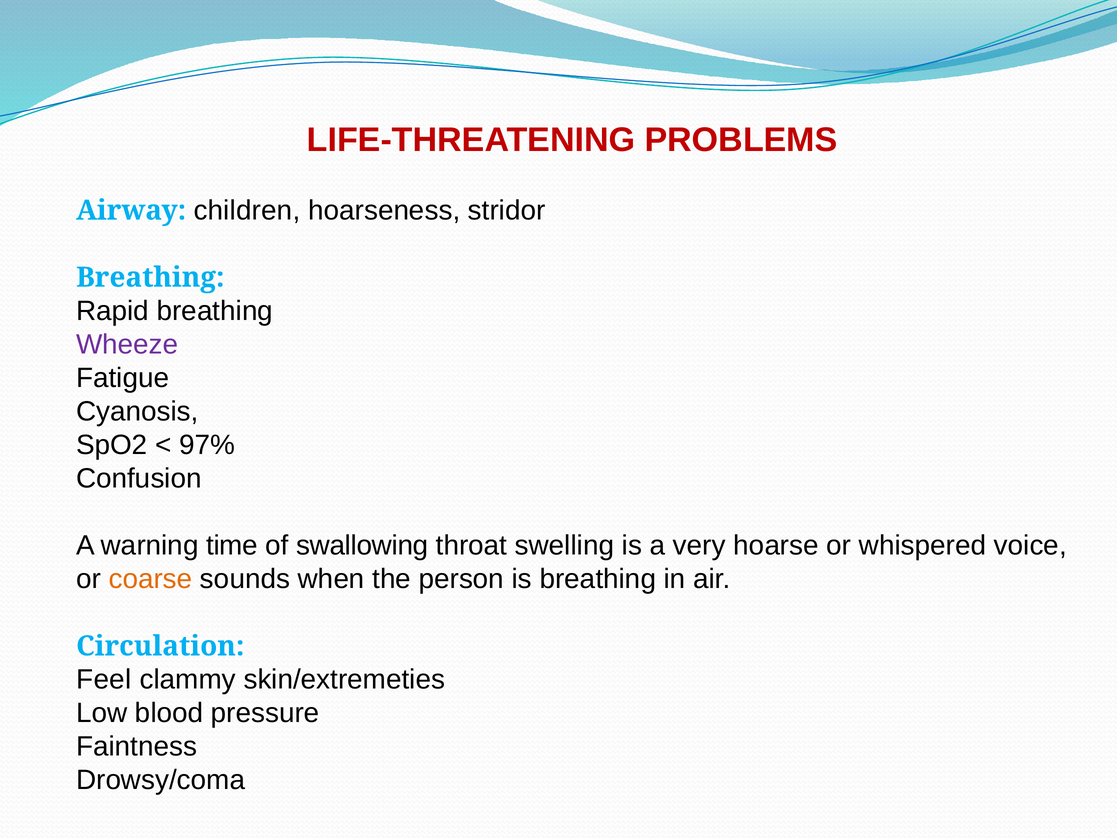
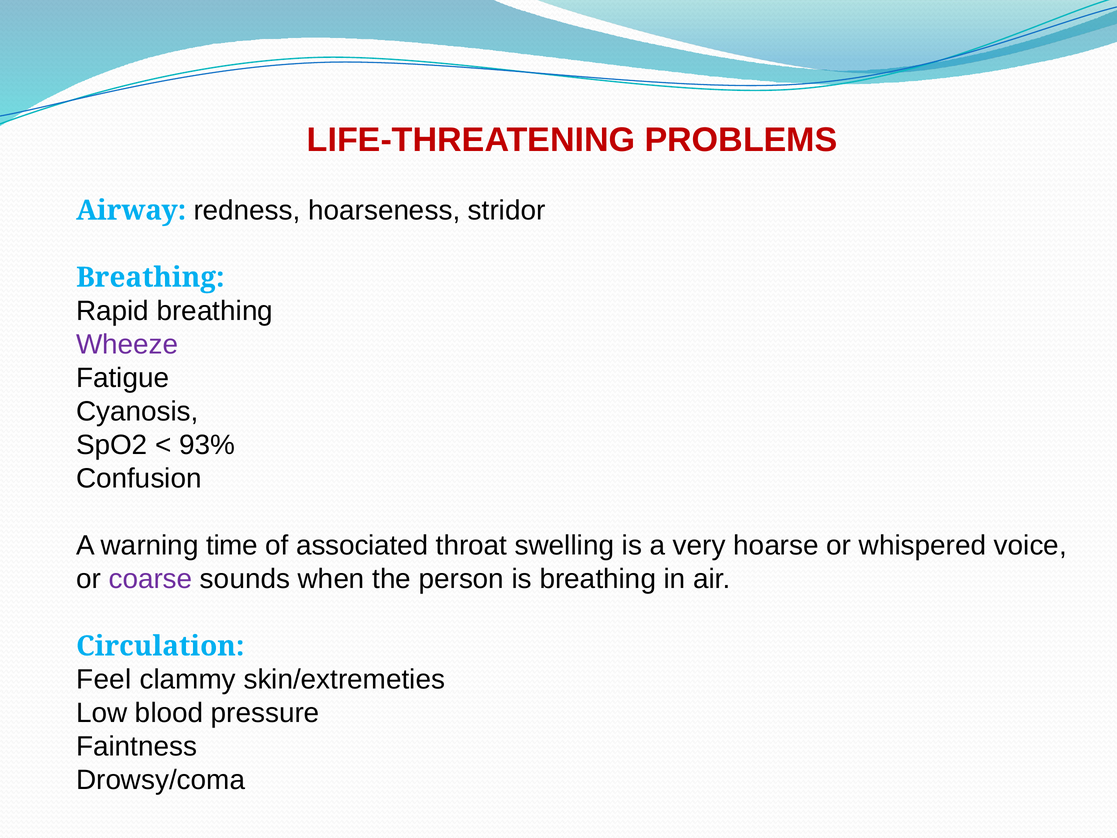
children: children -> redness
97%: 97% -> 93%
swallowing: swallowing -> associated
coarse colour: orange -> purple
